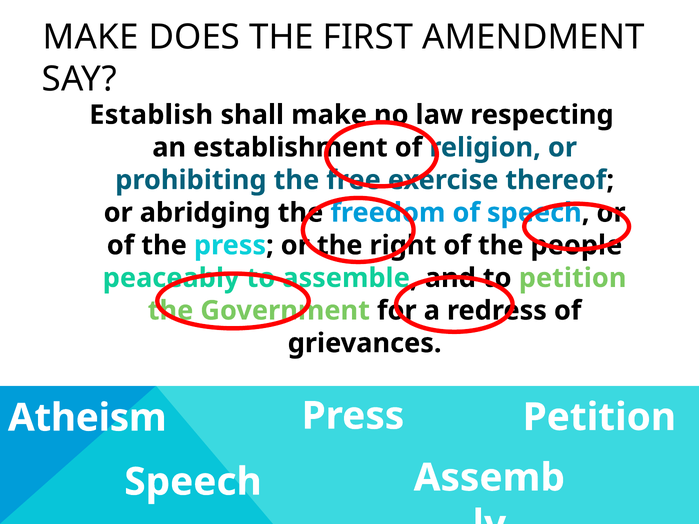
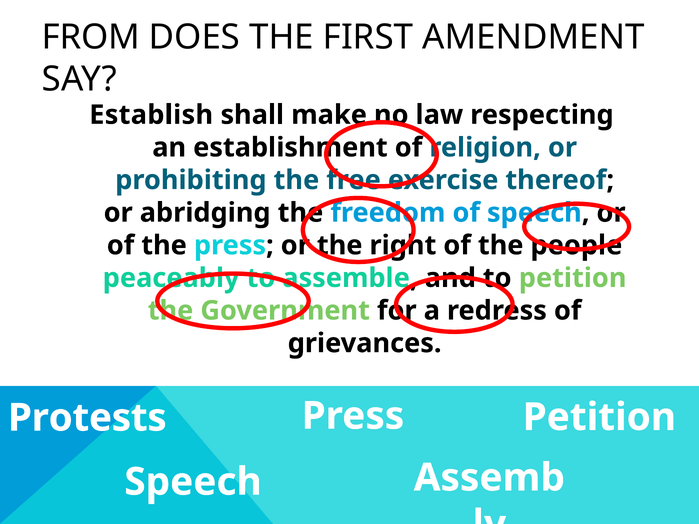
MAKE at (91, 37): MAKE -> FROM
Atheism: Atheism -> Protests
